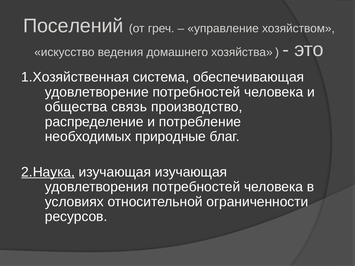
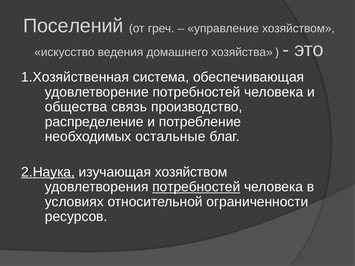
природные: природные -> остальные
изучающая изучающая: изучающая -> хозяйством
потребностей at (196, 187) underline: none -> present
